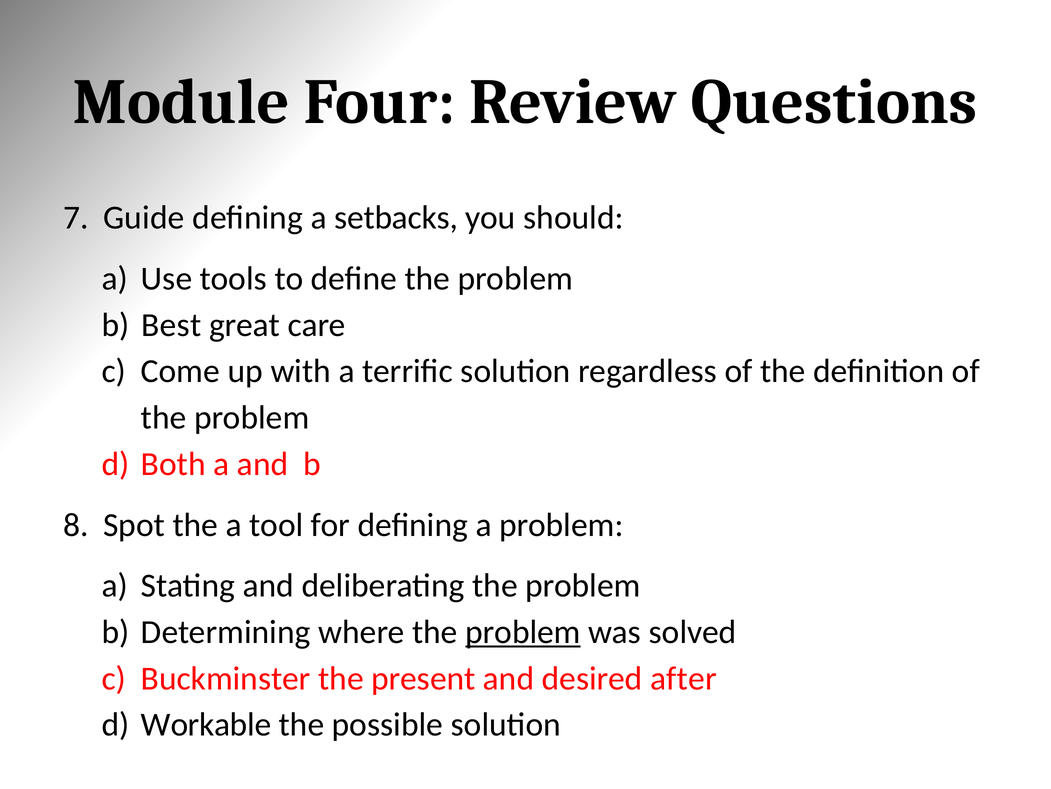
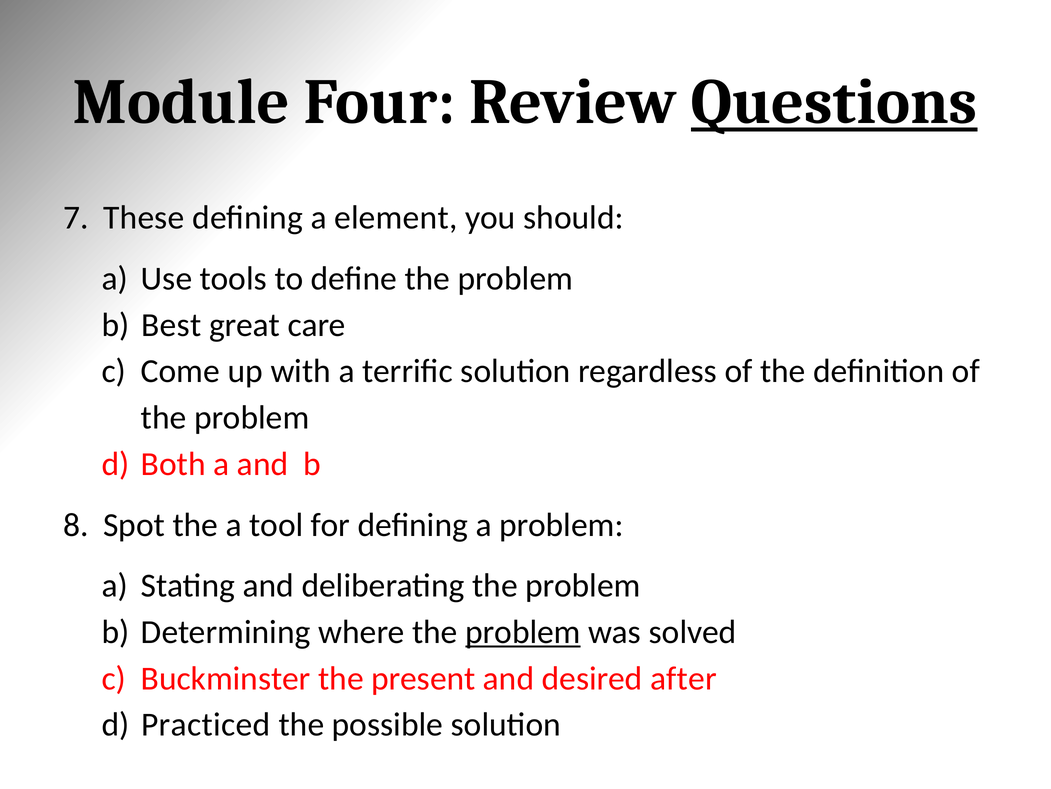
Questions underline: none -> present
Guide: Guide -> These
setbacks: setbacks -> element
Workable: Workable -> Practiced
